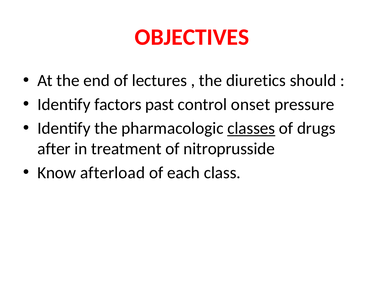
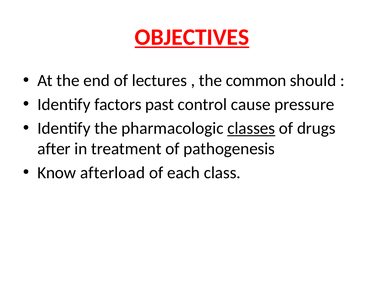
OBJECTIVES underline: none -> present
diuretics: diuretics -> common
onset: onset -> cause
nitroprusside: nitroprusside -> pathogenesis
